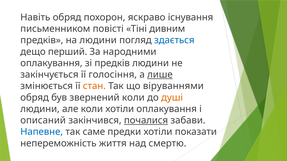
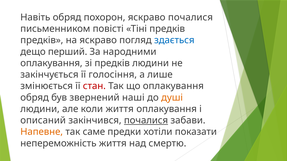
яскраво існування: існування -> почалися
Тіні дивним: дивним -> предків
на людини: людини -> яскраво
лише underline: present -> none
стан colour: orange -> red
що віруваннями: віруваннями -> оплакування
звернений коли: коли -> наші
коли хотіли: хотіли -> життя
Напевне colour: blue -> orange
